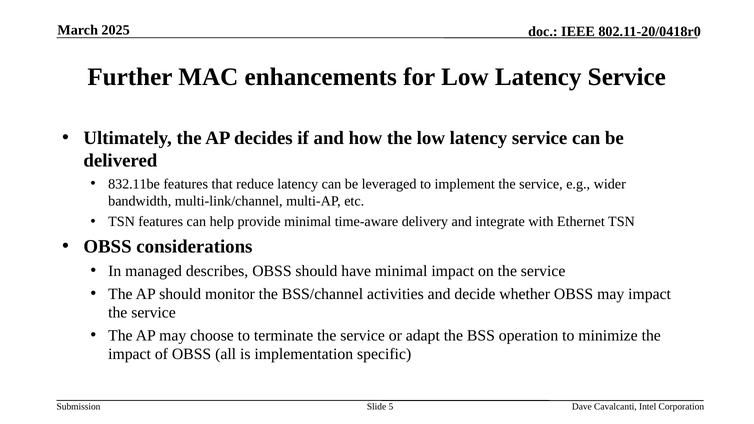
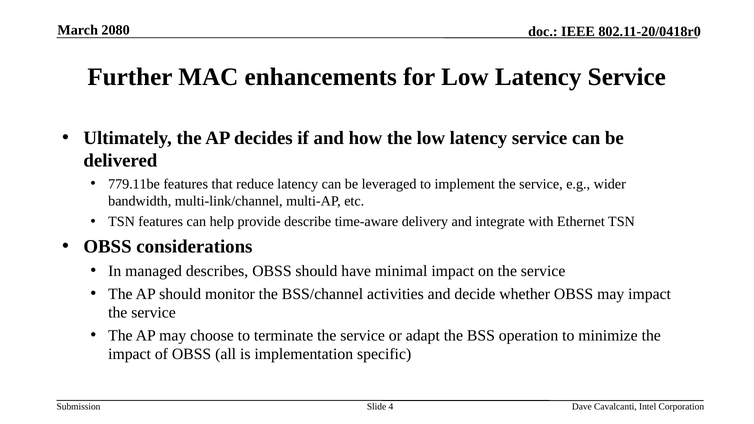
2025: 2025 -> 2080
832.11be: 832.11be -> 779.11be
provide minimal: minimal -> describe
5: 5 -> 4
